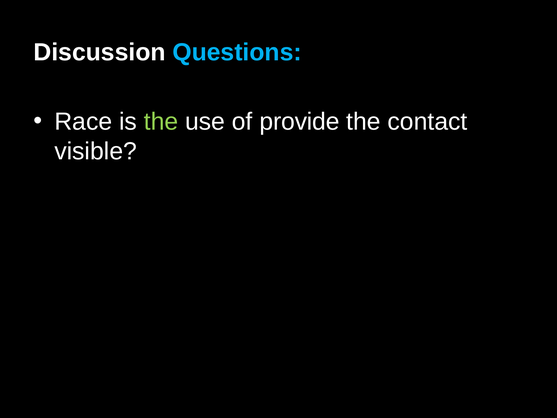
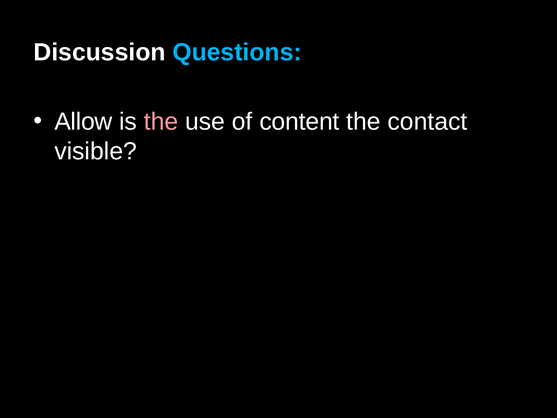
Race: Race -> Allow
the at (161, 122) colour: light green -> pink
provide: provide -> content
